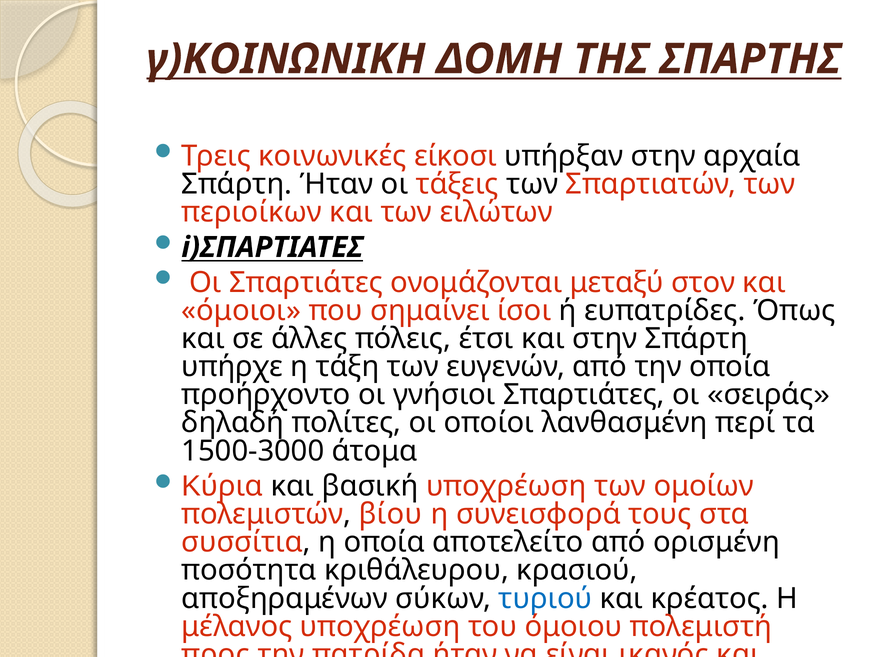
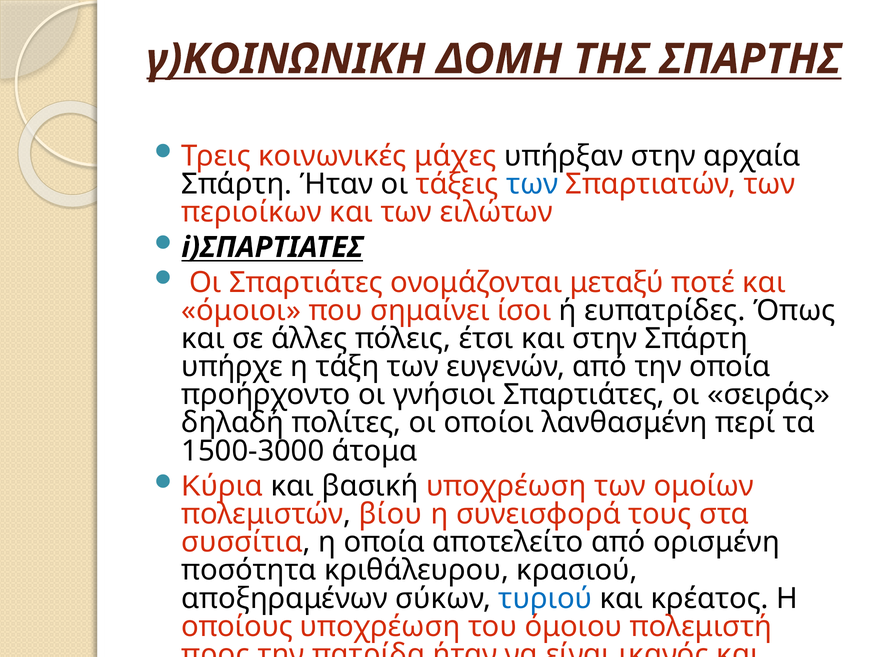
είκοσι: είκοσι -> μάχες
των at (532, 184) colour: black -> blue
στον: στον -> ποτέ
μέλανος: μέλανος -> οποίους
